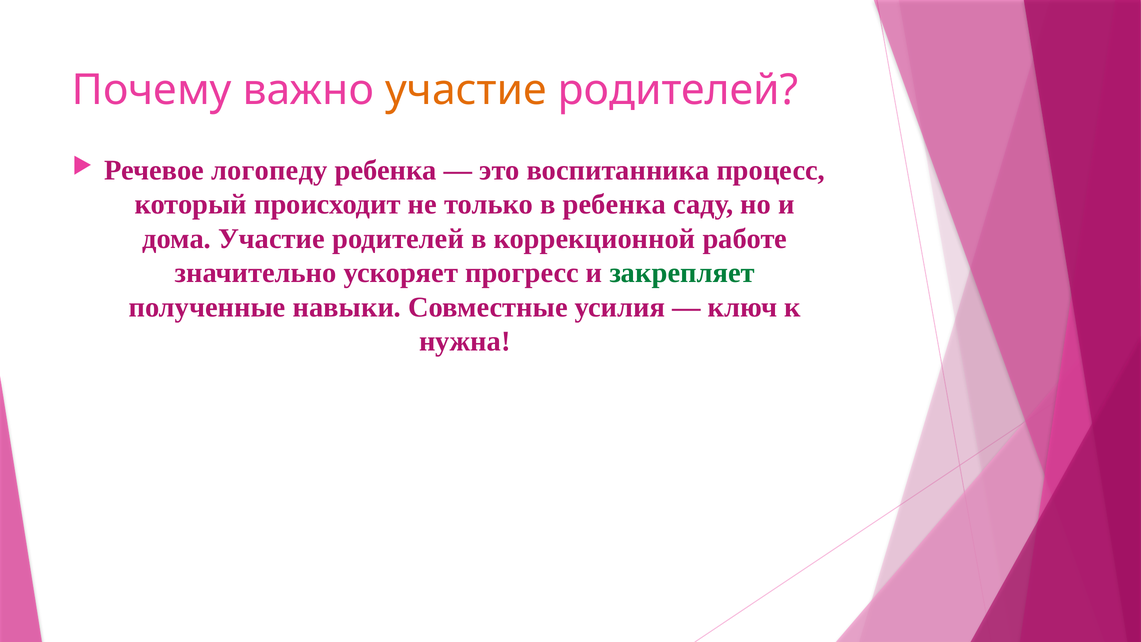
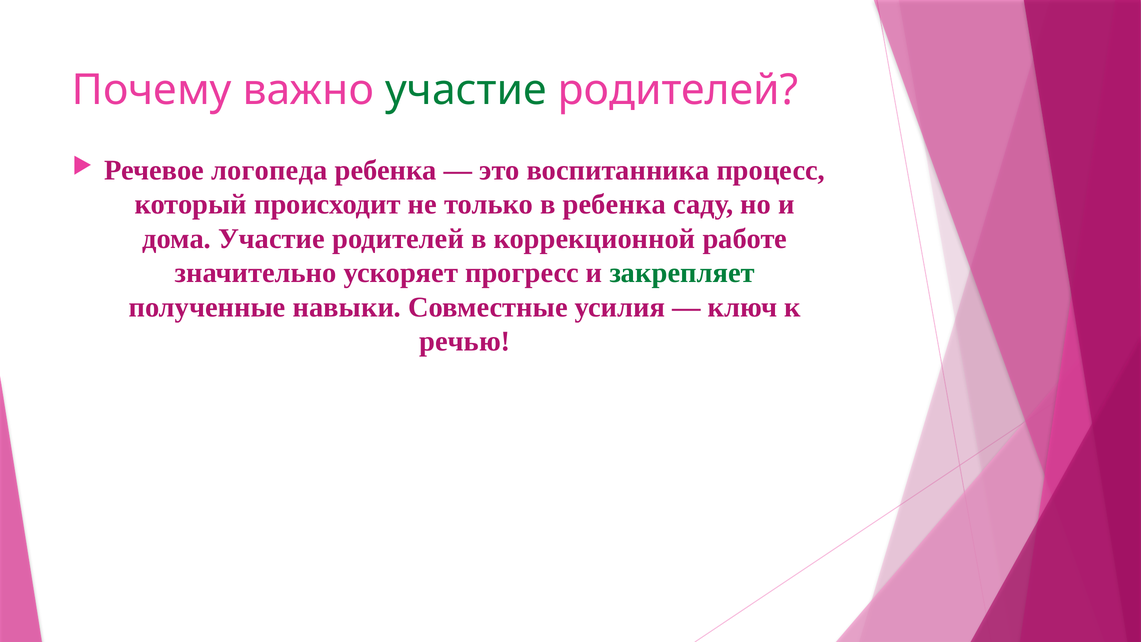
участие at (466, 90) colour: orange -> green
логопеду: логопеду -> логопеда
нужна: нужна -> речью
